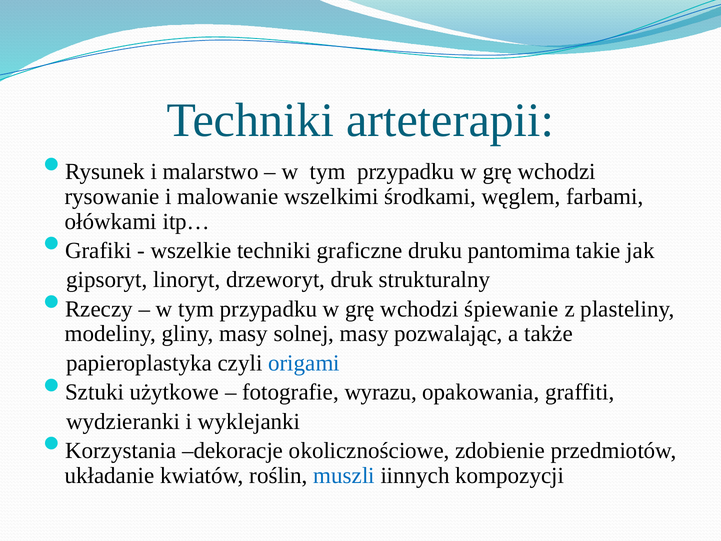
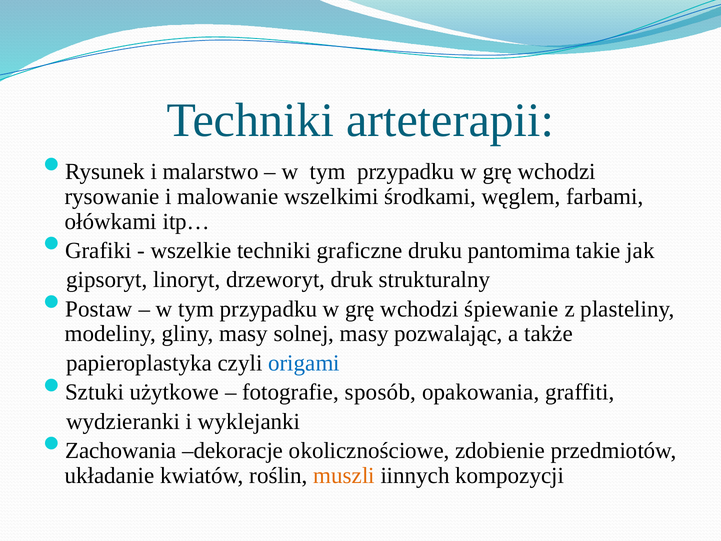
Rzeczy: Rzeczy -> Postaw
wyrazu: wyrazu -> sposób
Korzystania: Korzystania -> Zachowania
muszli colour: blue -> orange
